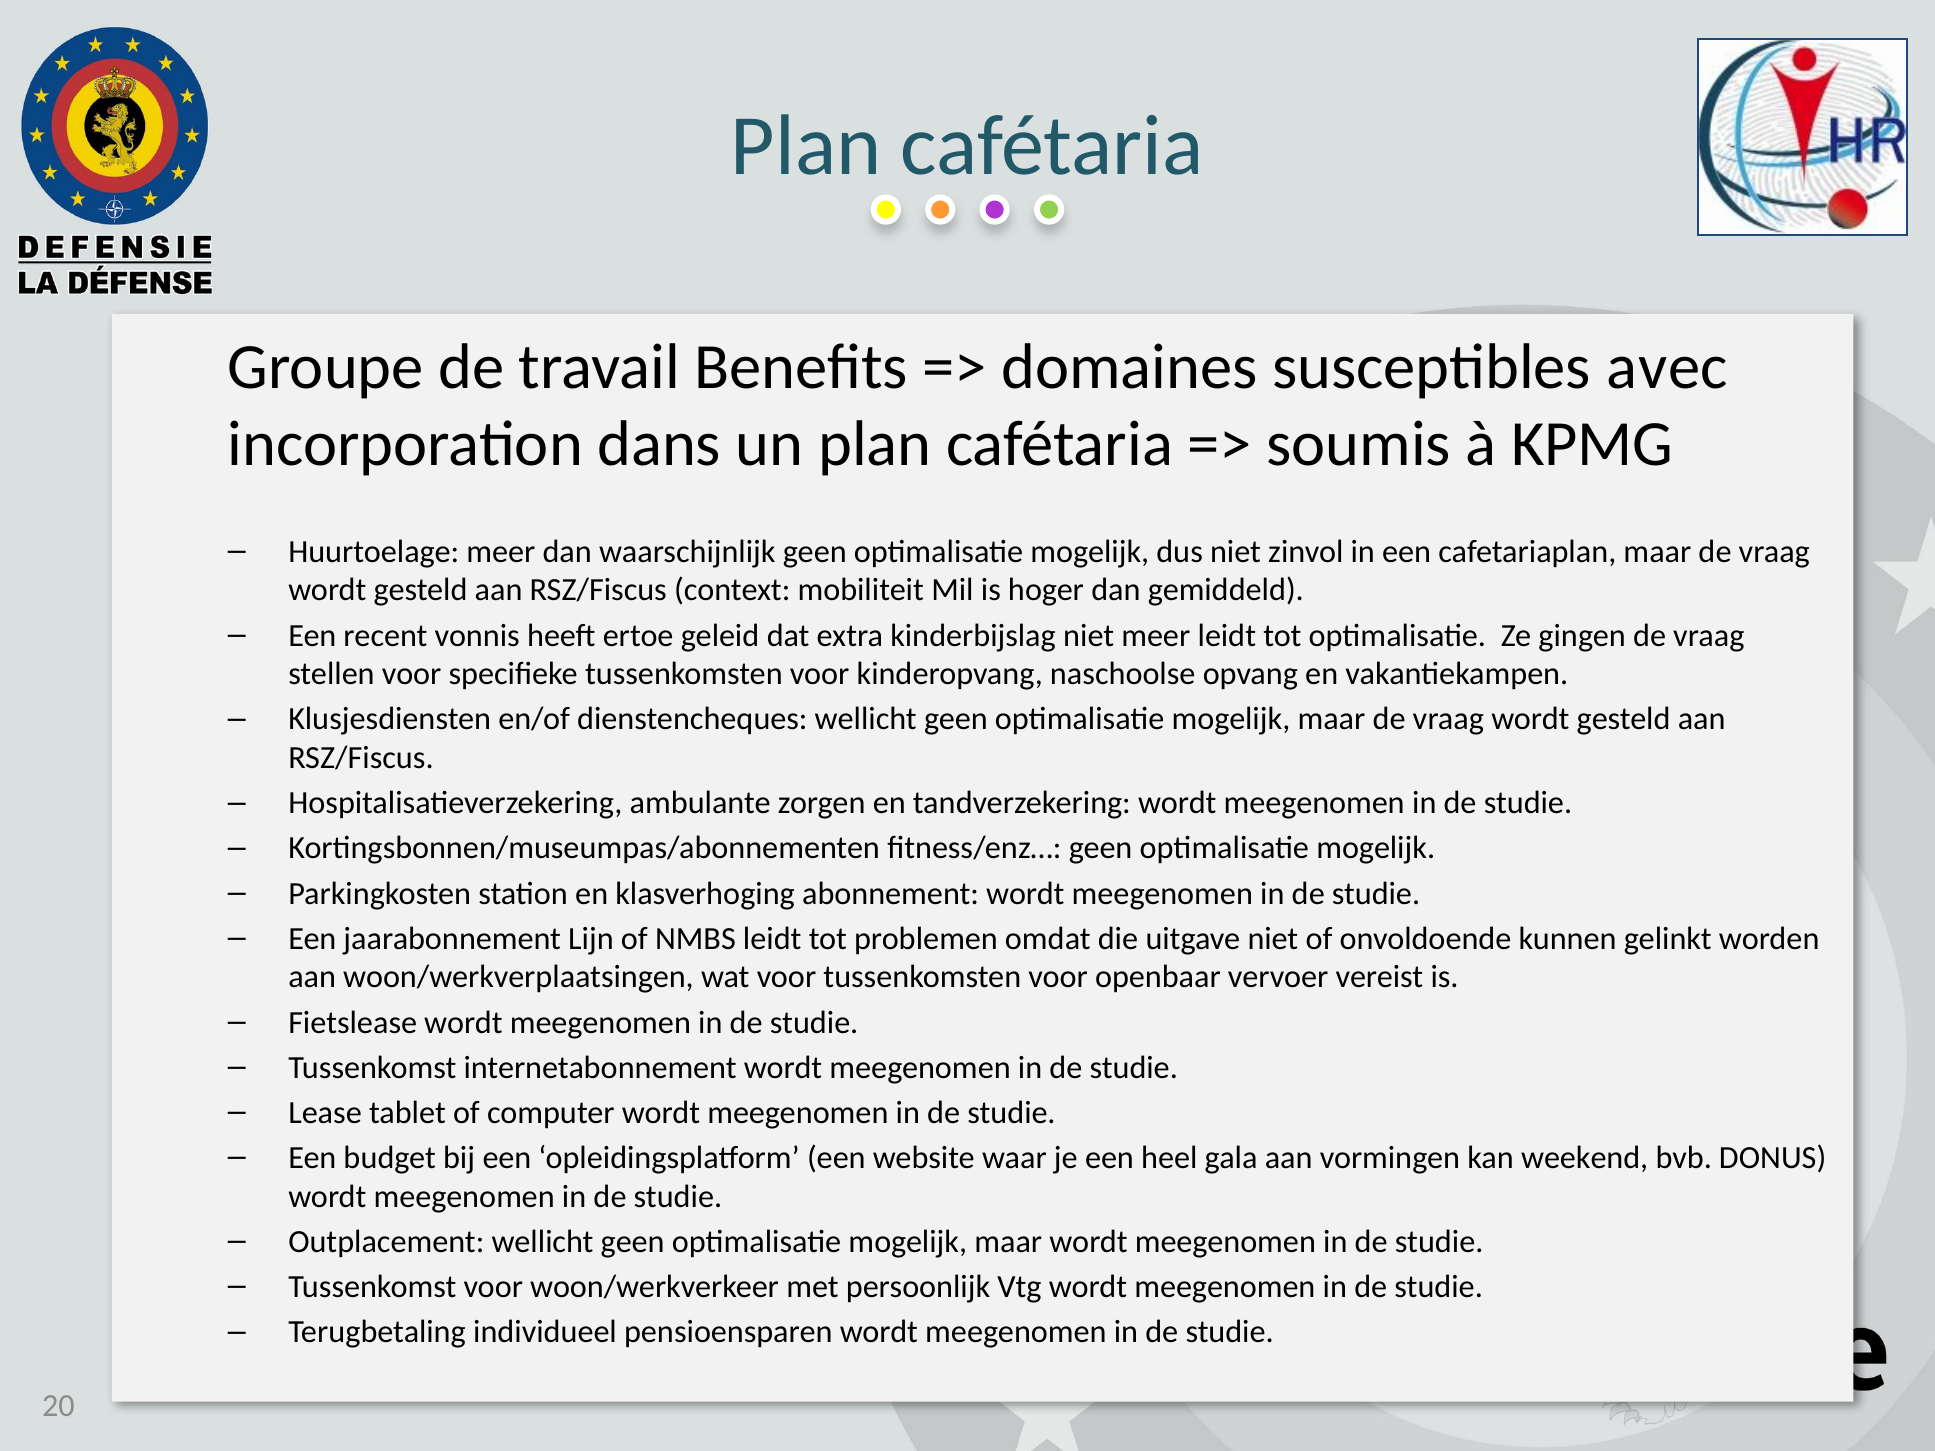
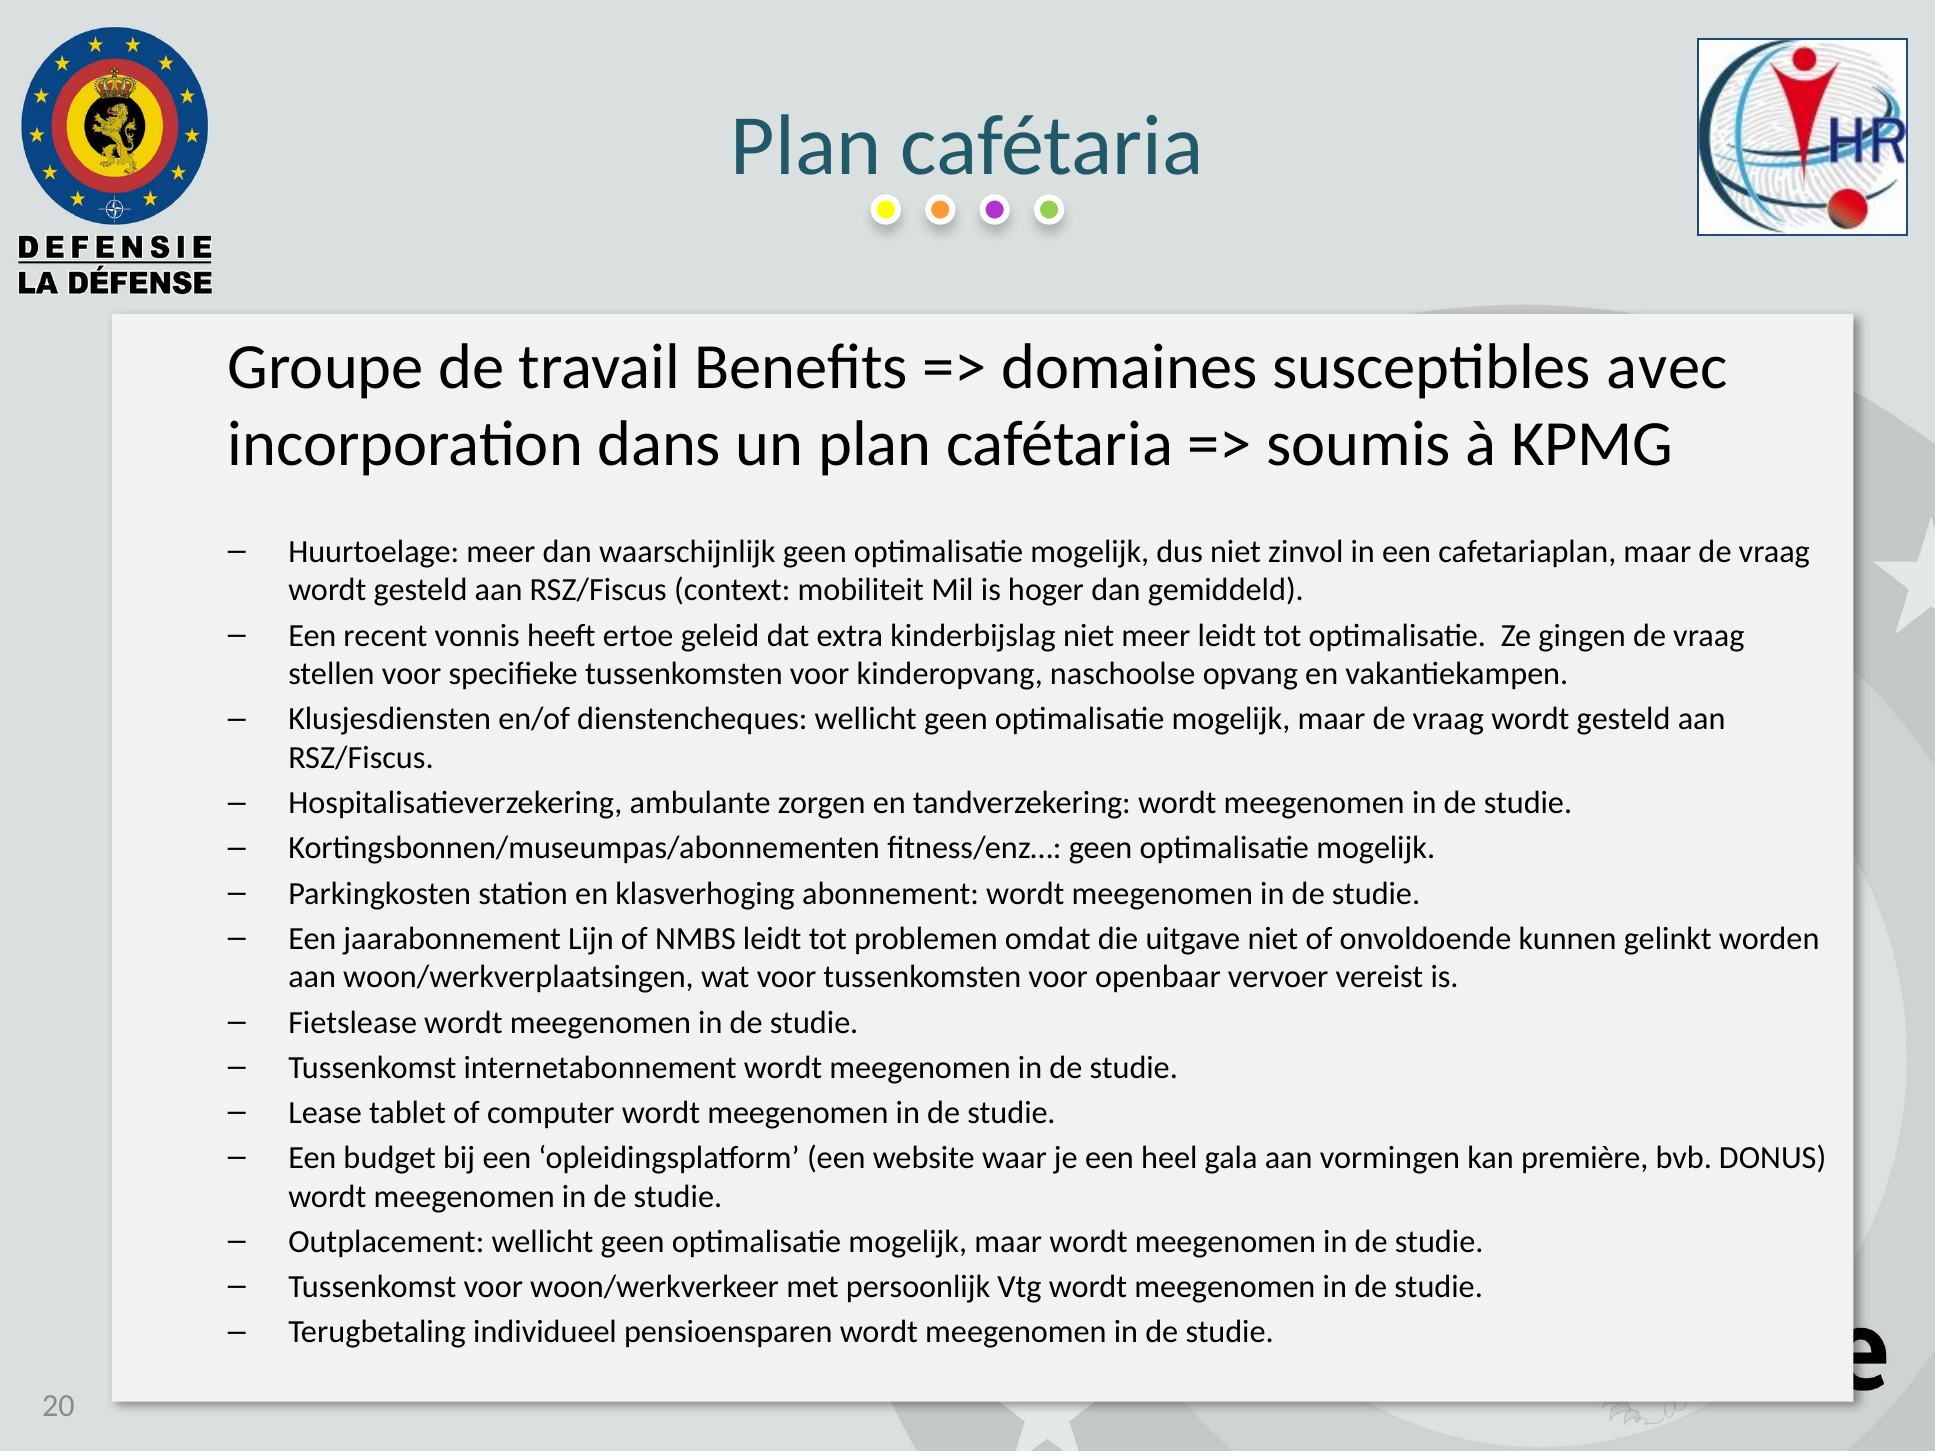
weekend: weekend -> première
